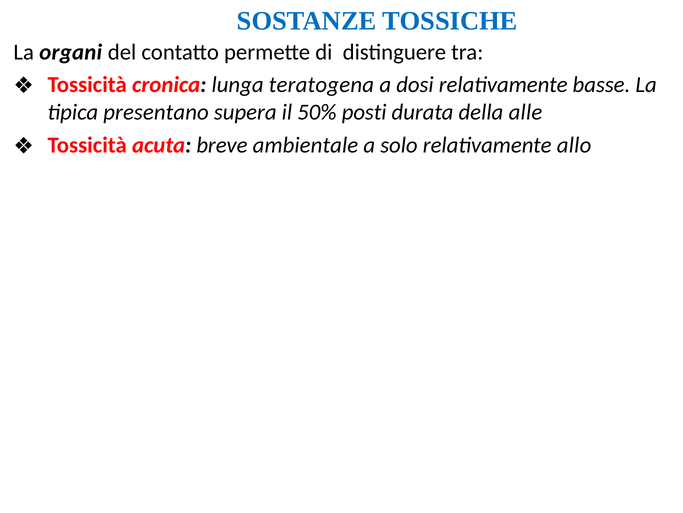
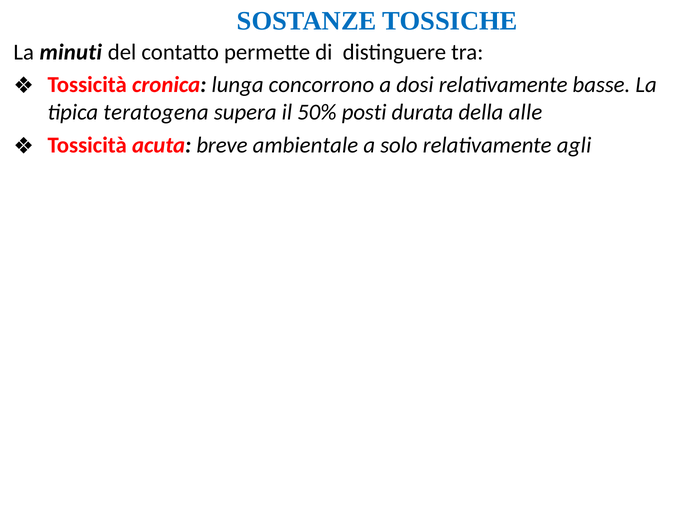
organi: organi -> minuti
teratogena: teratogena -> concorrono
presentano: presentano -> teratogena
allo: allo -> agli
